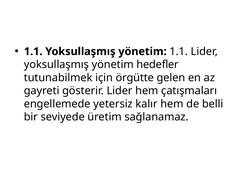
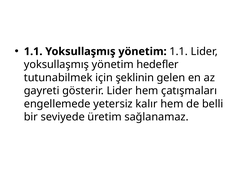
örgütte: örgütte -> şeklinin
